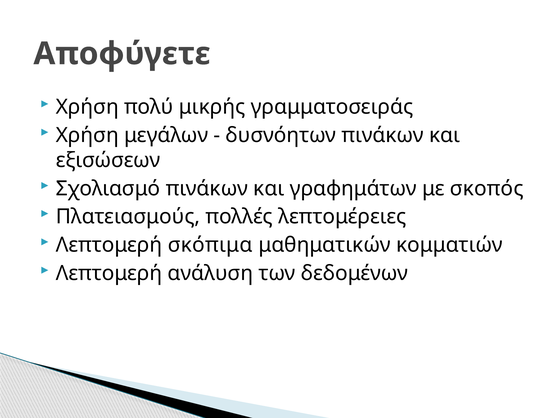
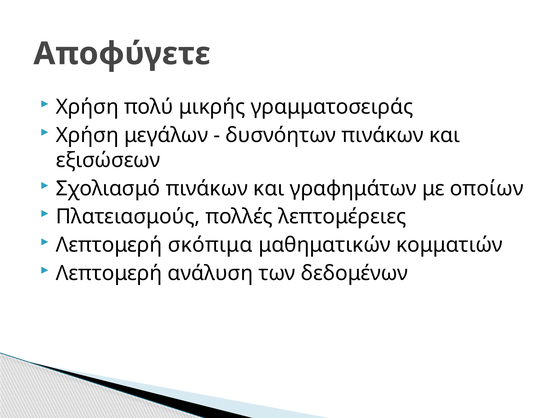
σκοπός: σκοπός -> οποίων
